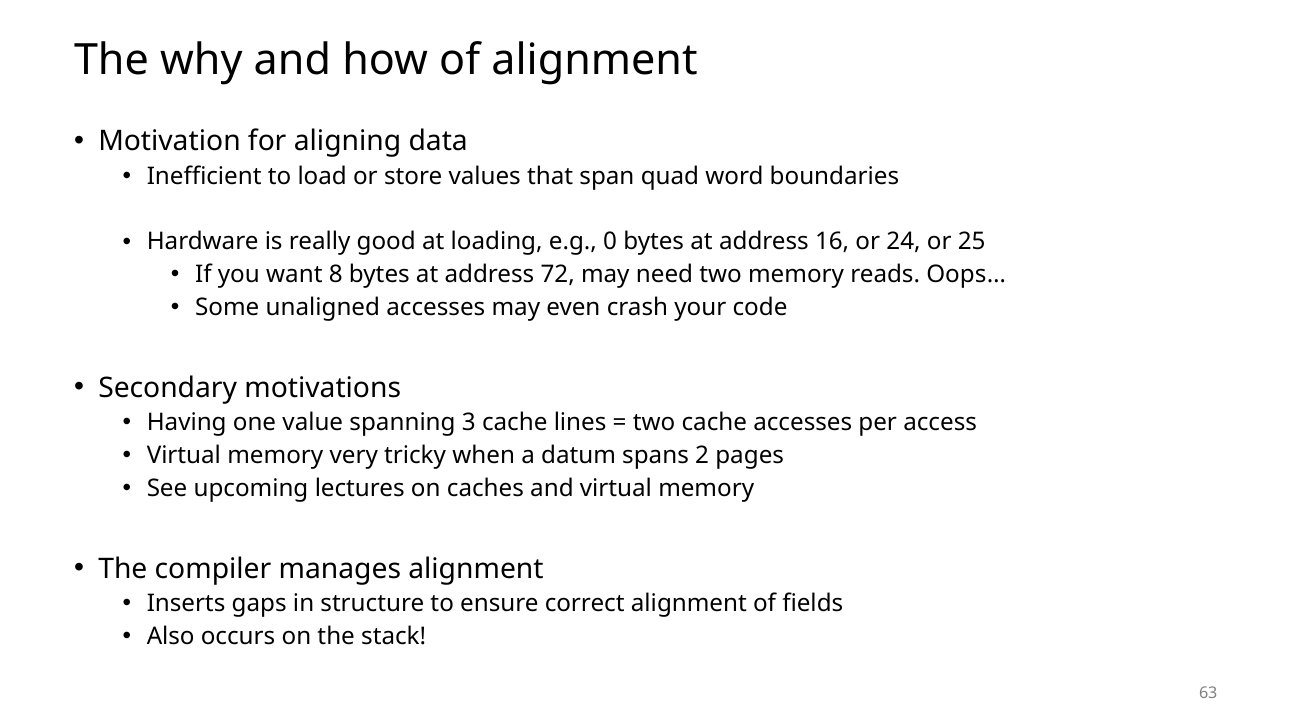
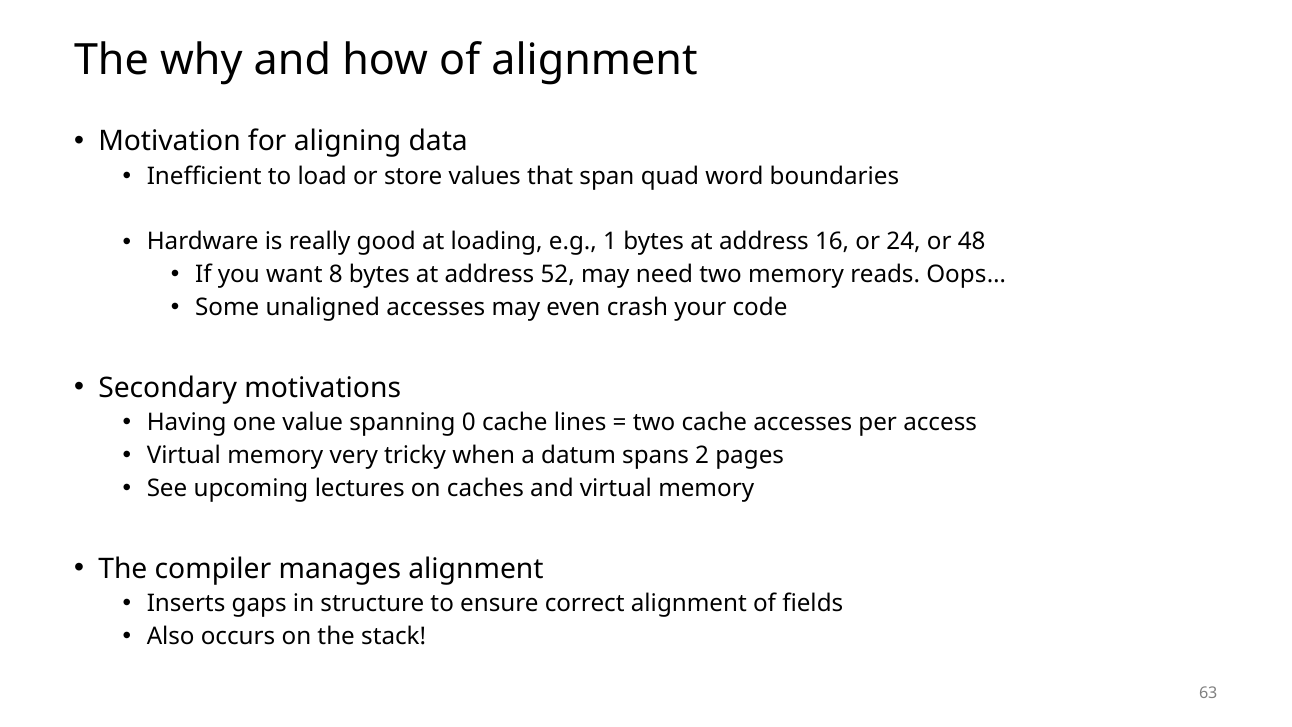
0: 0 -> 1
25: 25 -> 48
72: 72 -> 52
3: 3 -> 0
